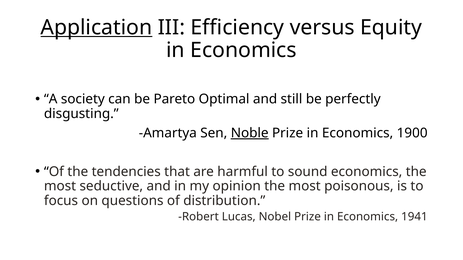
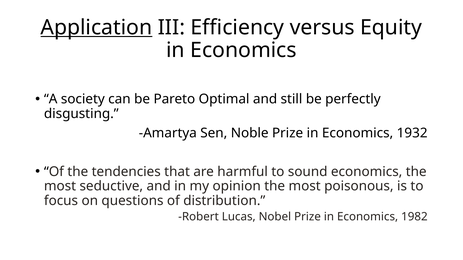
Noble underline: present -> none
1900: 1900 -> 1932
1941: 1941 -> 1982
